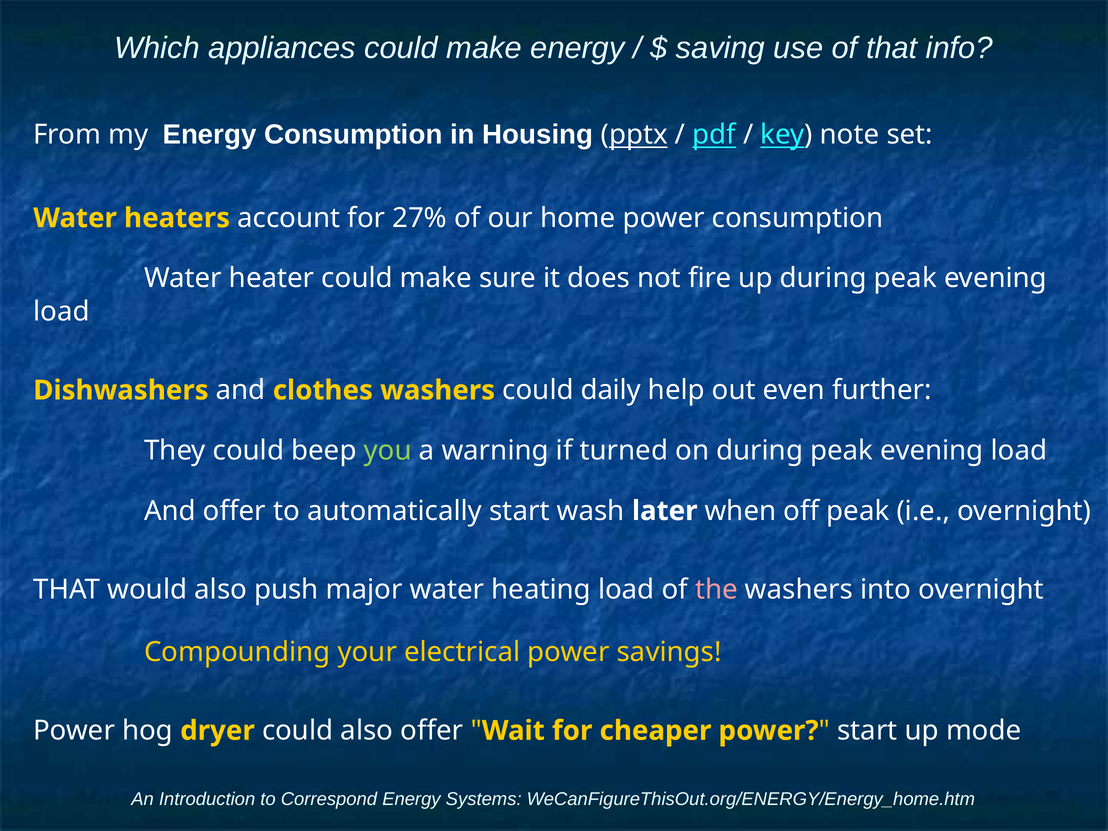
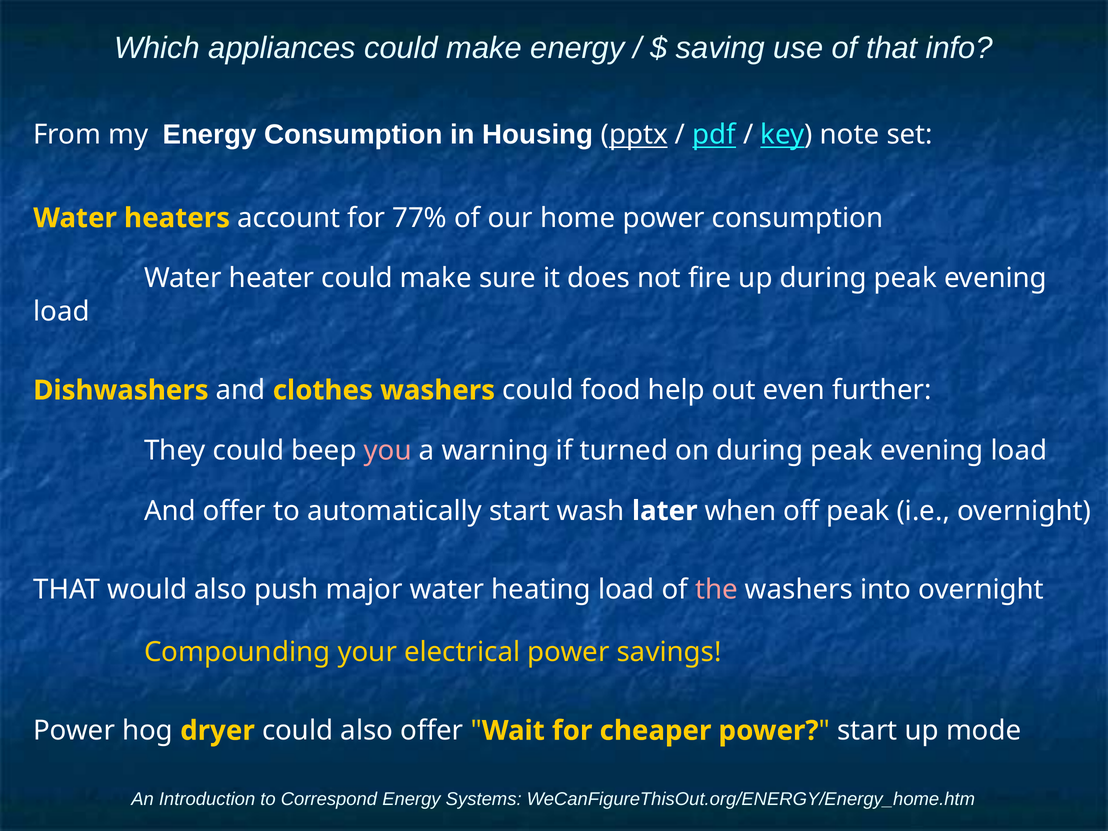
27%: 27% -> 77%
daily: daily -> food
you colour: light green -> pink
